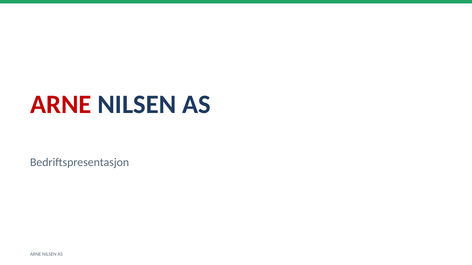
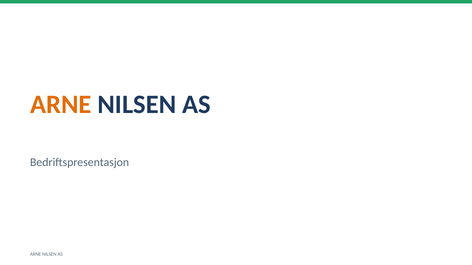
ARNE at (61, 105) colour: red -> orange
